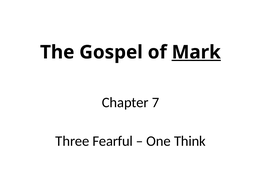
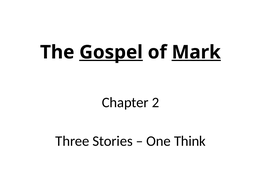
Gospel underline: none -> present
7: 7 -> 2
Fearful: Fearful -> Stories
